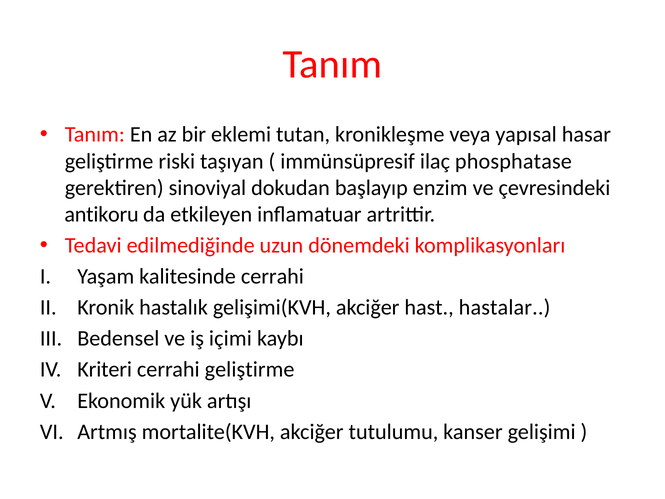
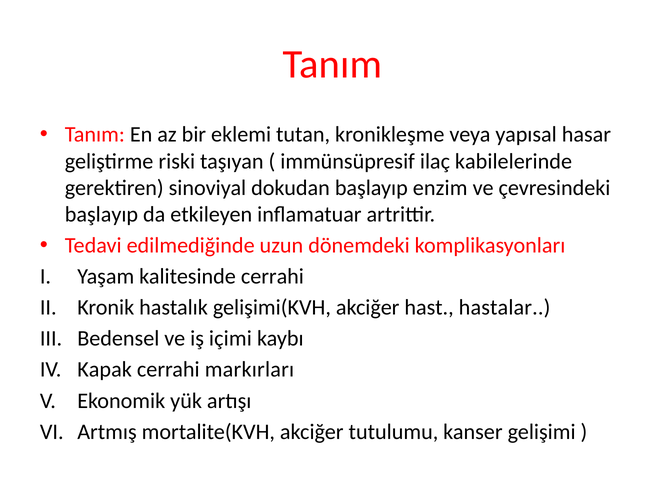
phosphatase: phosphatase -> kabilelerinde
antikoru at (102, 214): antikoru -> başlayıp
Kriteri: Kriteri -> Kapak
cerrahi geliştirme: geliştirme -> markırları
